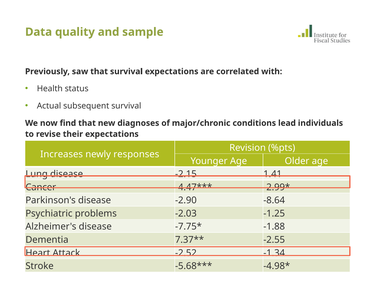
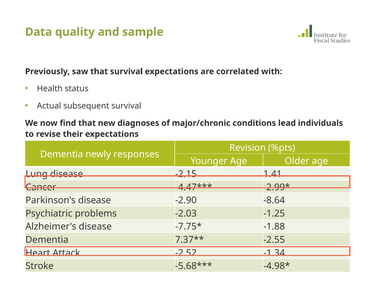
Increases at (62, 154): Increases -> Dementia
